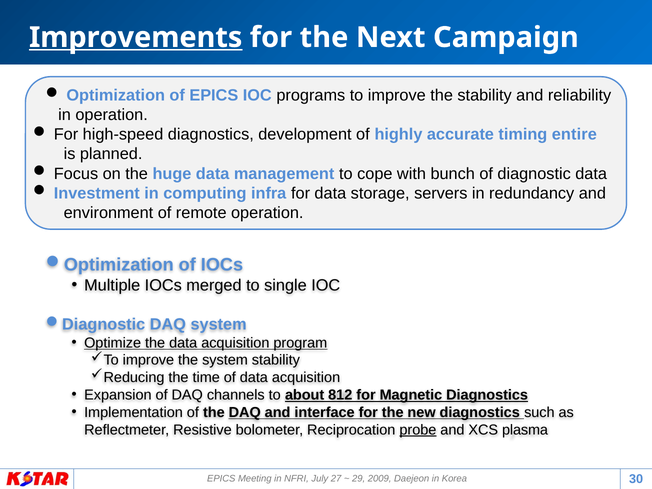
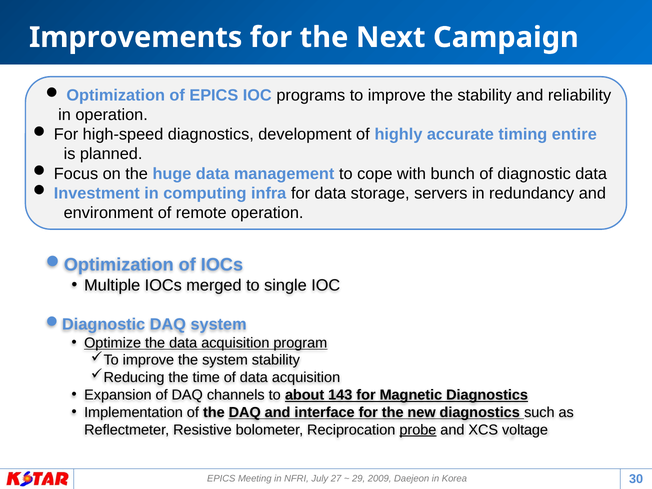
Improvements underline: present -> none
812: 812 -> 143
plasma: plasma -> voltage
